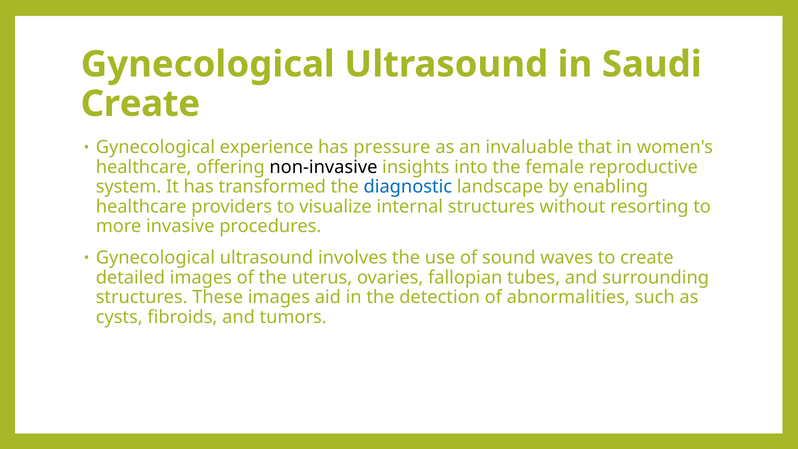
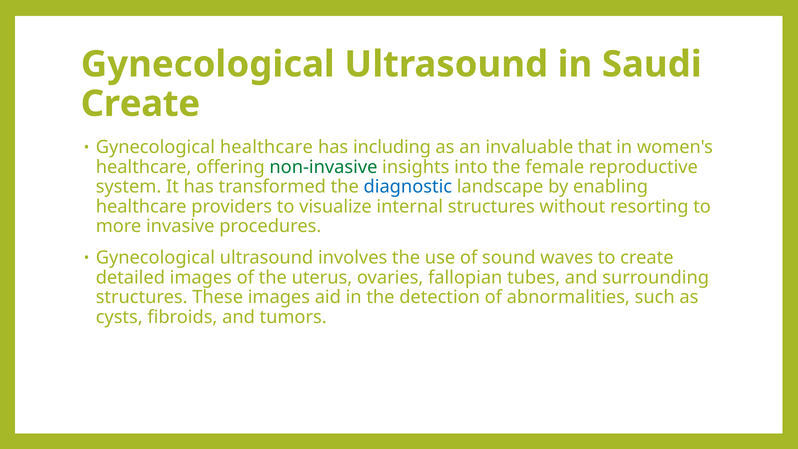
Gynecological experience: experience -> healthcare
pressure: pressure -> including
non-invasive colour: black -> green
